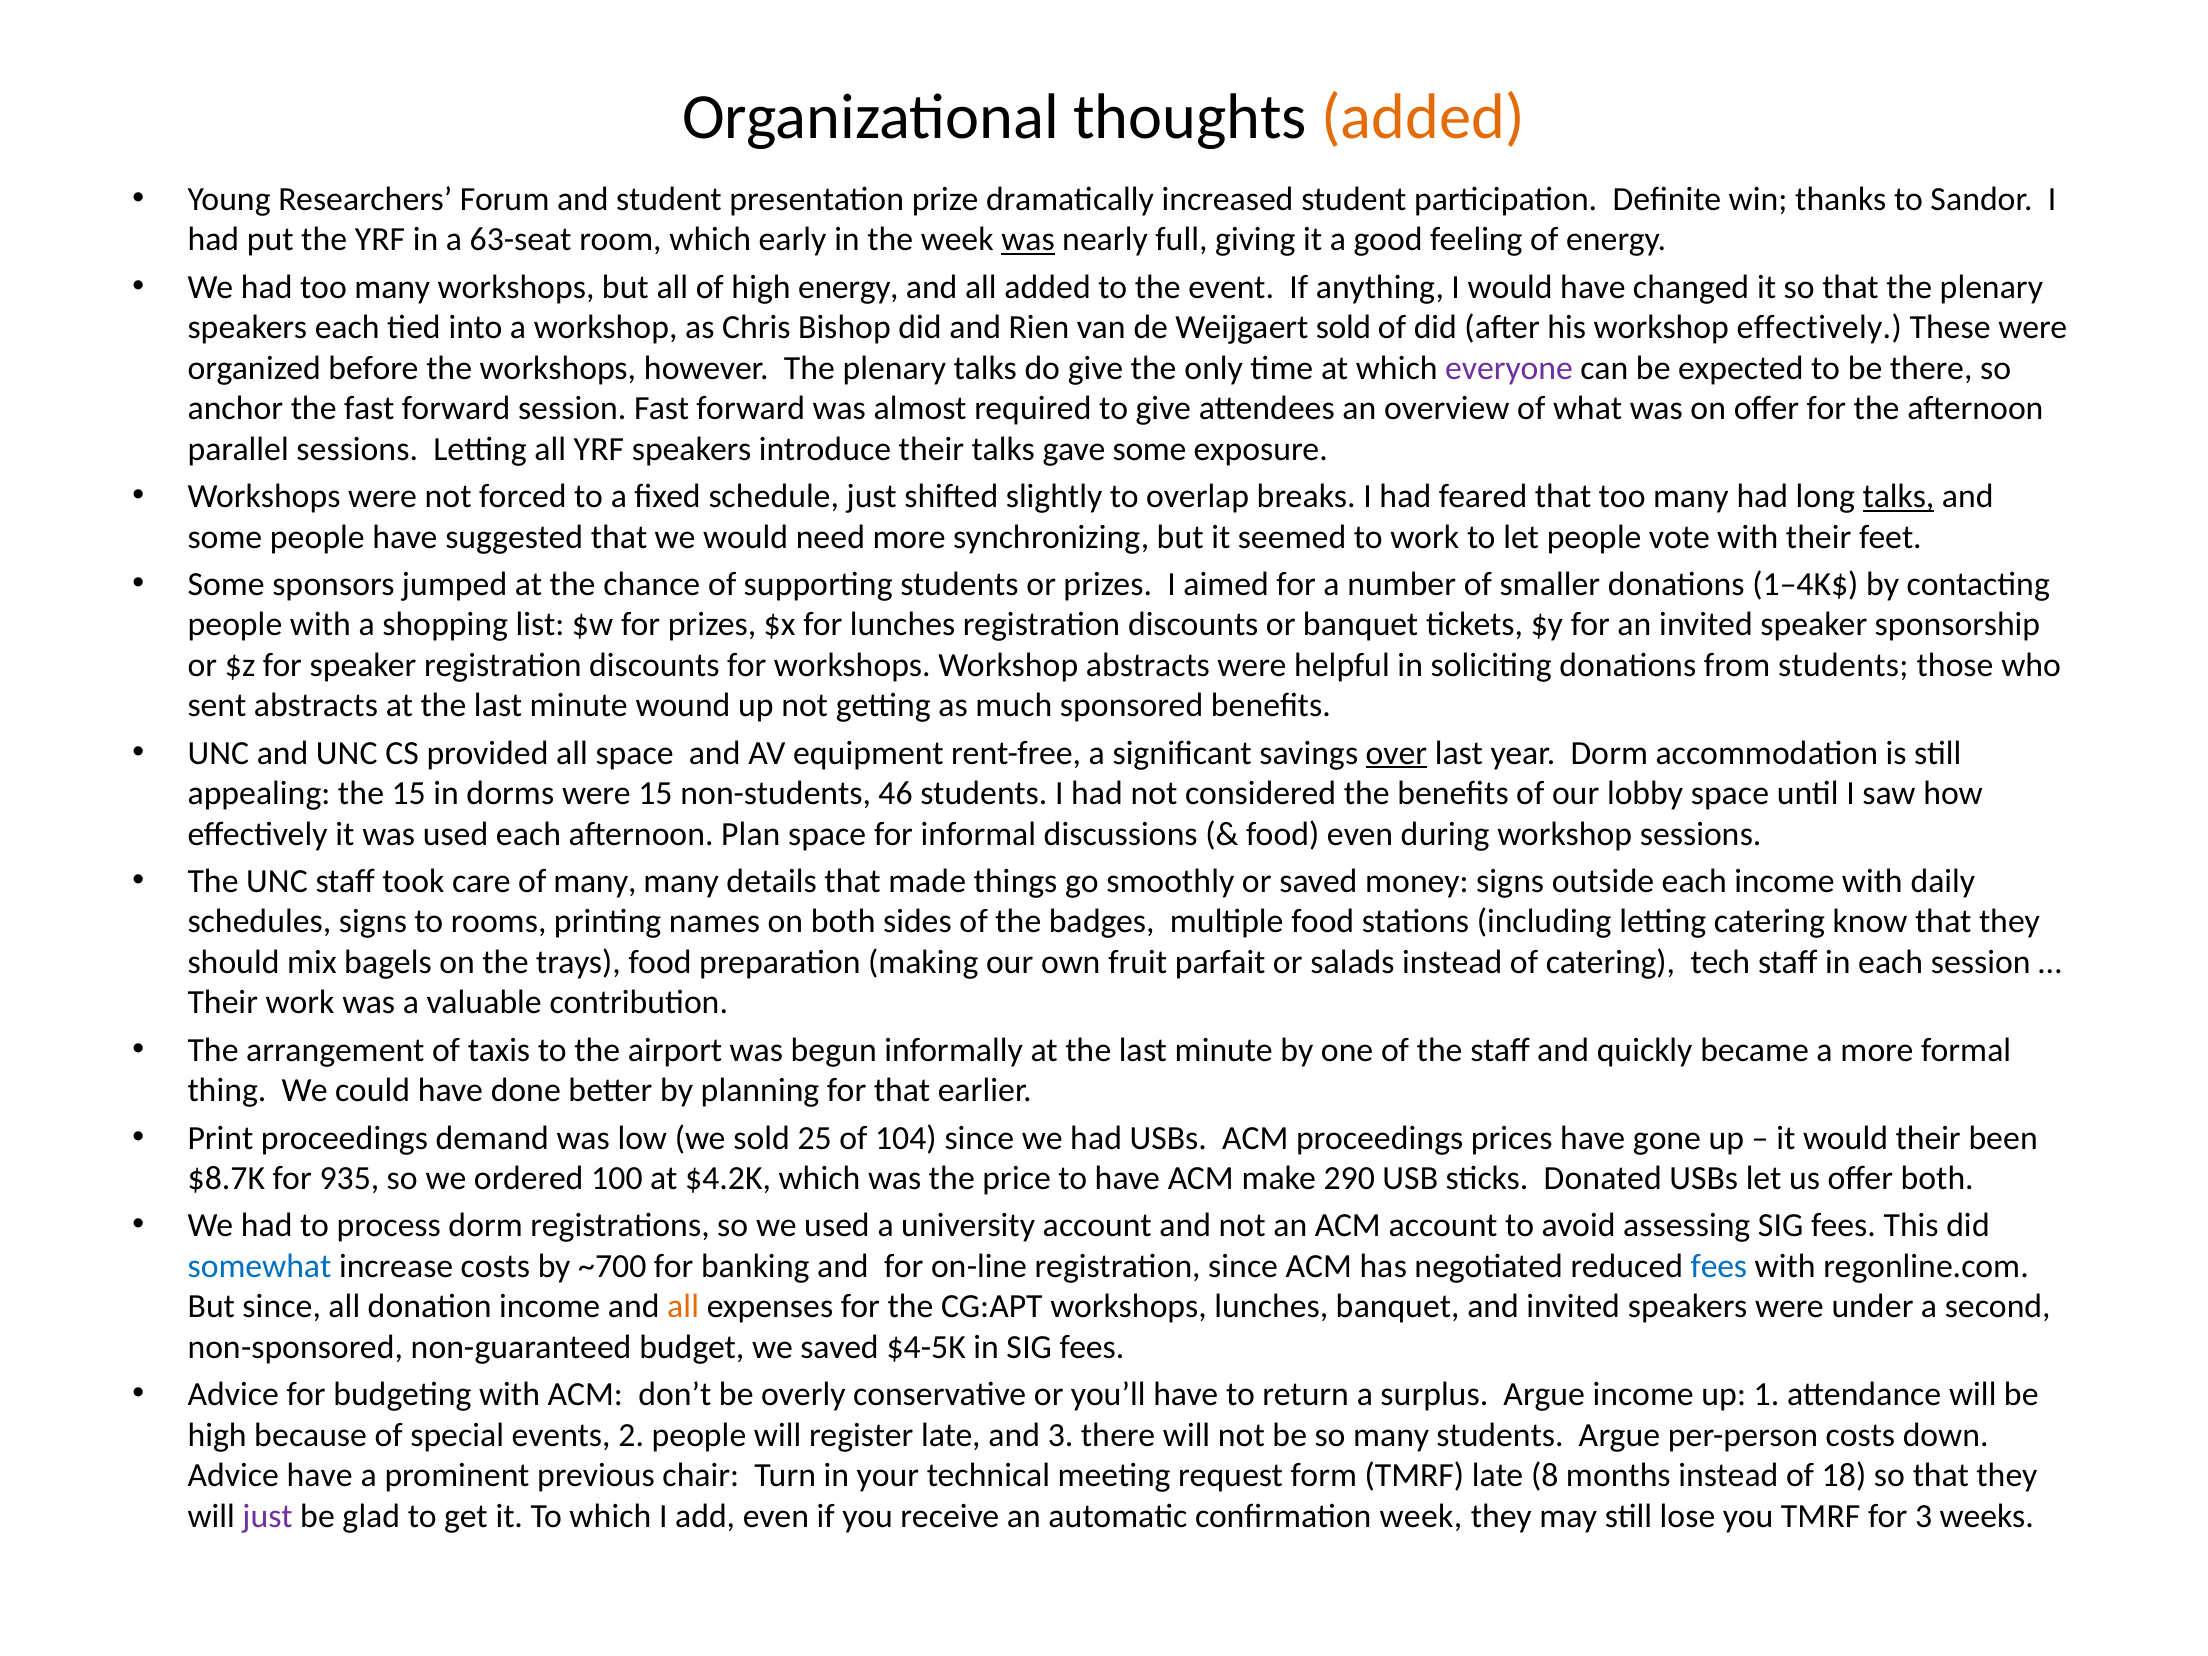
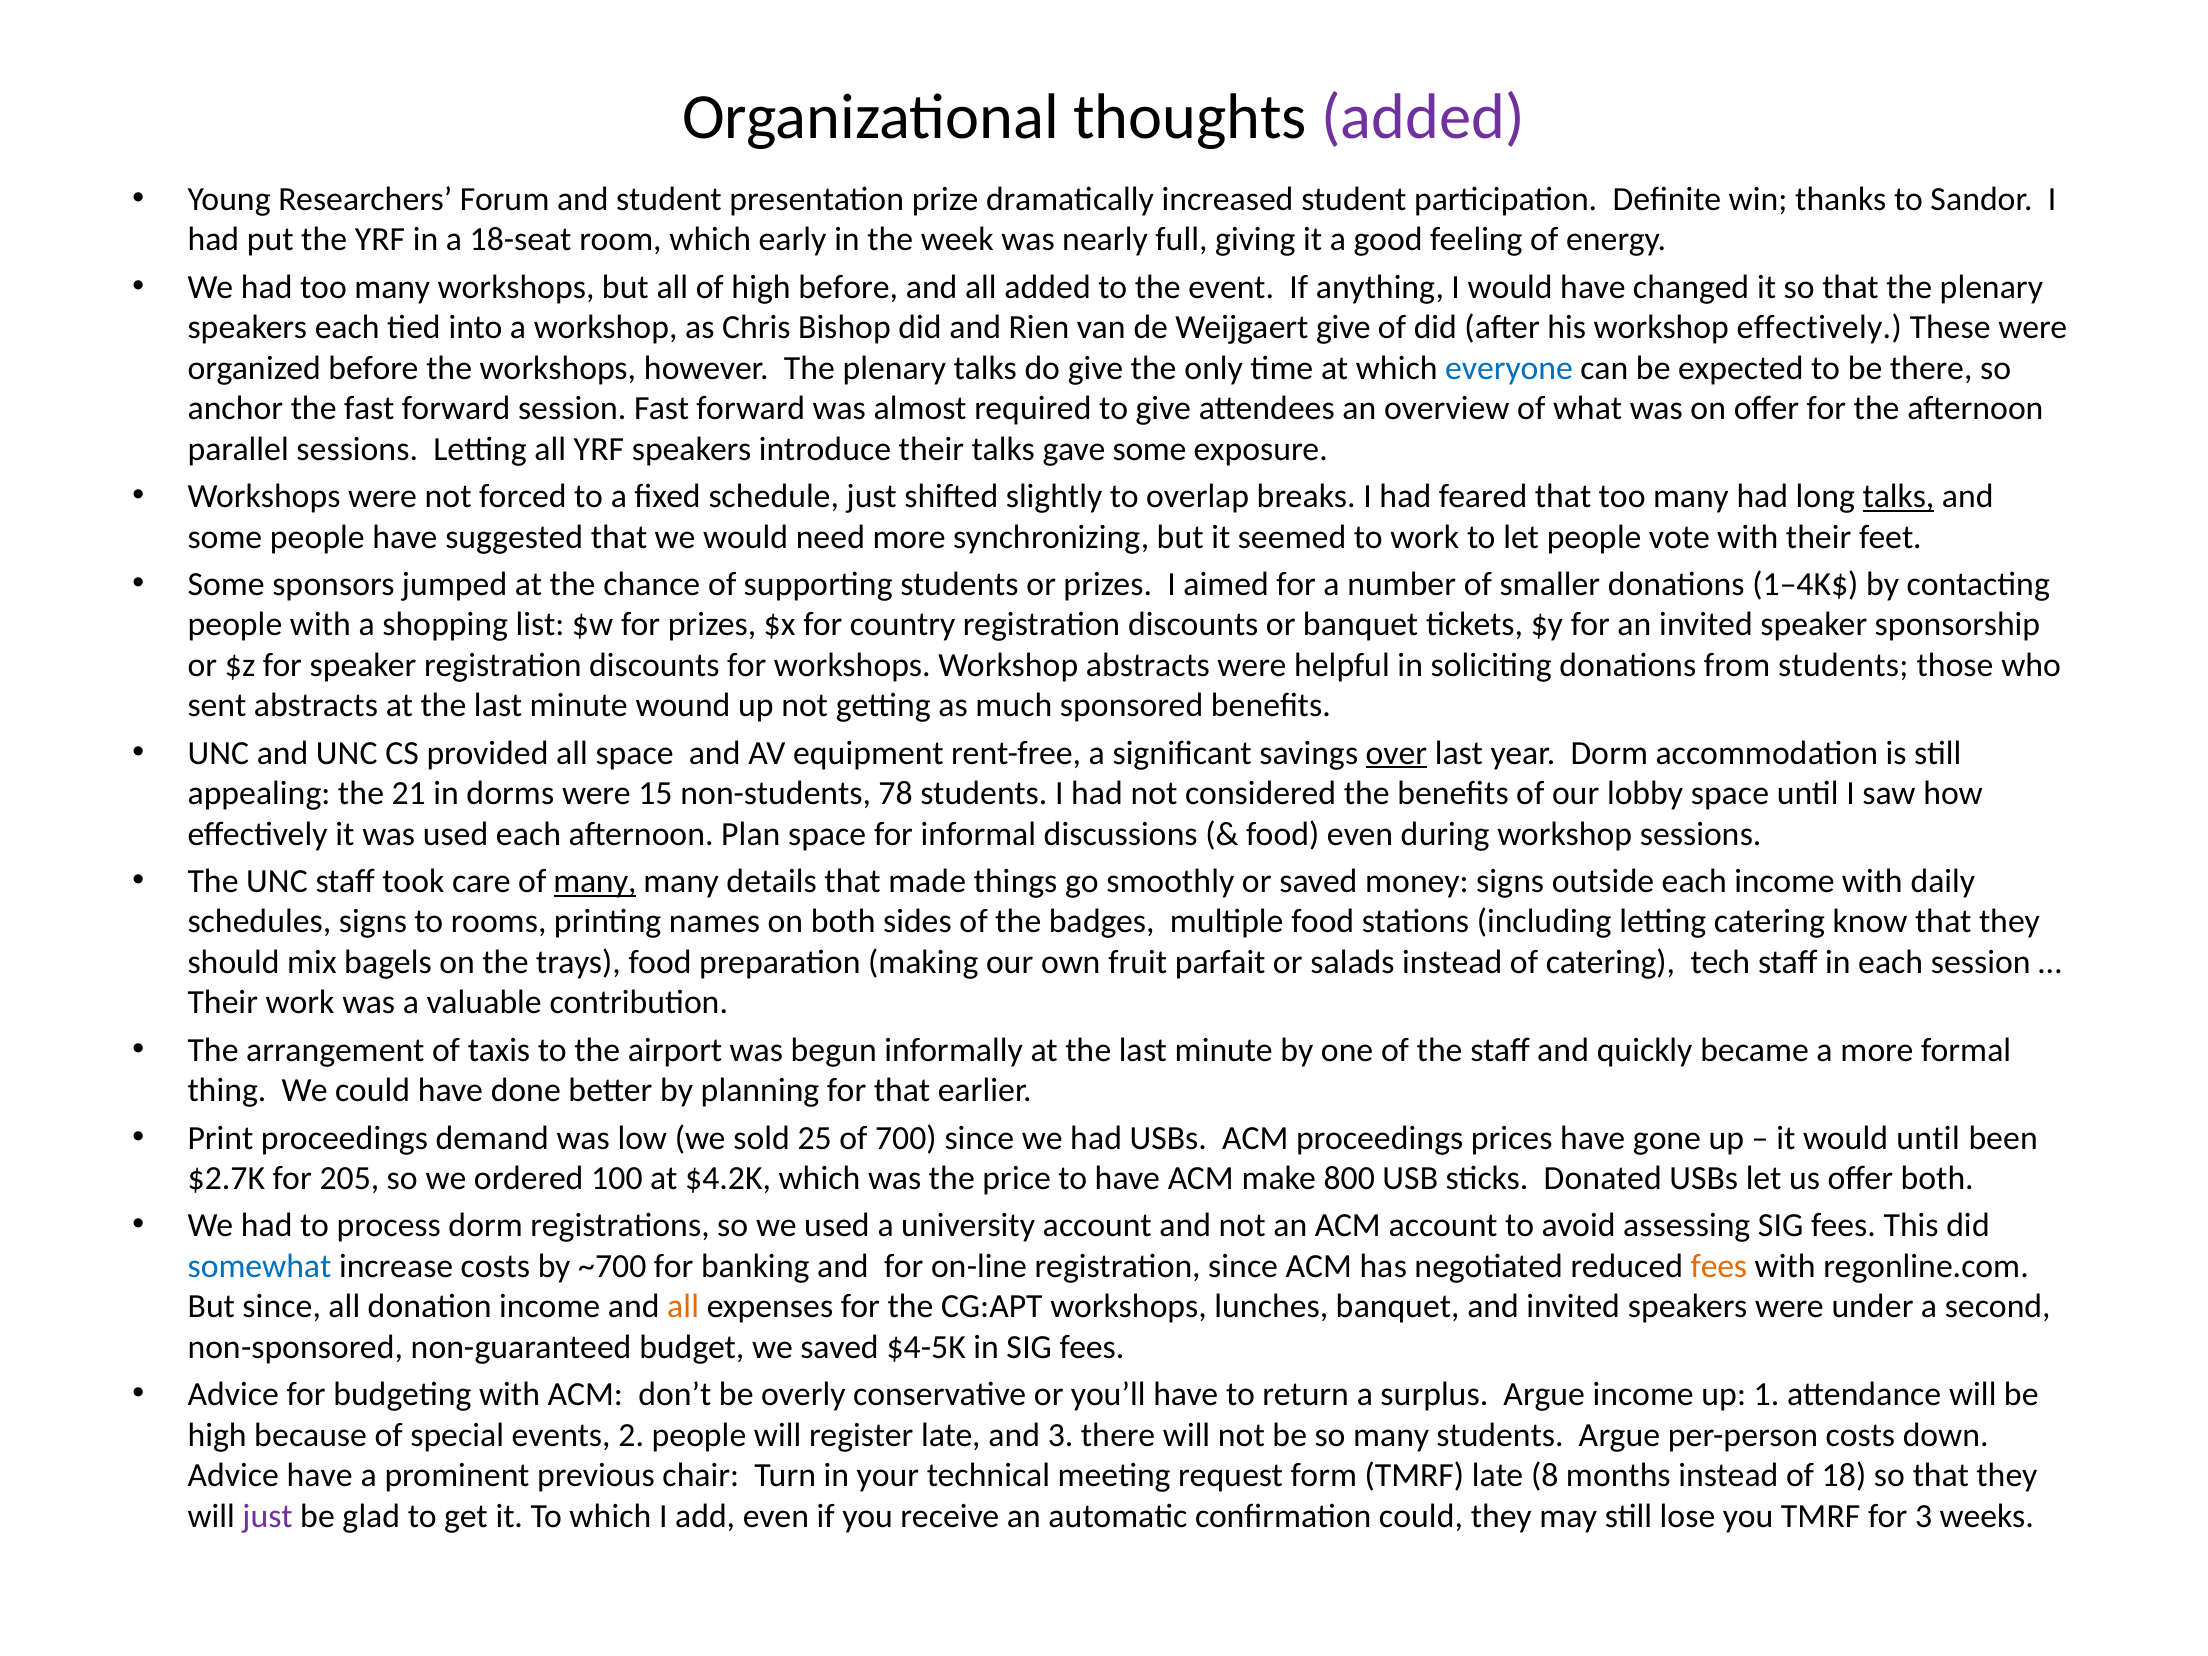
added at (1423, 117) colour: orange -> purple
63-seat: 63-seat -> 18-seat
was at (1028, 240) underline: present -> none
high energy: energy -> before
Weijgaert sold: sold -> give
everyone colour: purple -> blue
for lunches: lunches -> country
the 15: 15 -> 21
46: 46 -> 78
many at (595, 881) underline: none -> present
104: 104 -> 700
would their: their -> until
$8.7K: $8.7K -> $2.7K
935: 935 -> 205
290: 290 -> 800
fees at (1719, 1266) colour: blue -> orange
confirmation week: week -> could
